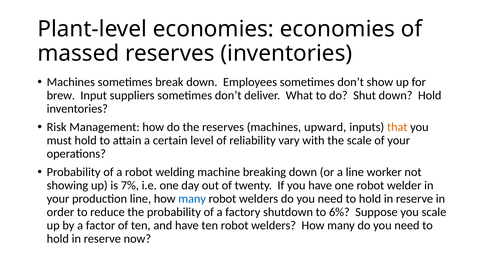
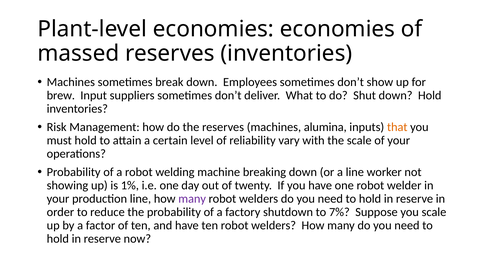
upward: upward -> alumina
7%: 7% -> 1%
many at (192, 199) colour: blue -> purple
6%: 6% -> 7%
